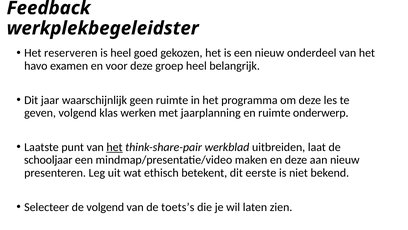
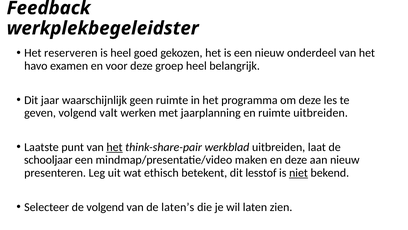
klas: klas -> valt
ruimte onderwerp: onderwerp -> uitbreiden
eerste: eerste -> lesstof
niet underline: none -> present
toets’s: toets’s -> laten’s
